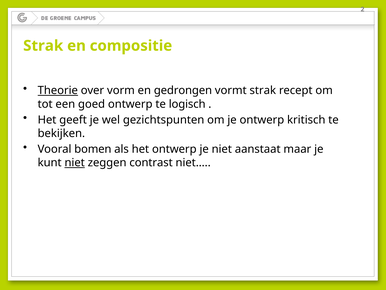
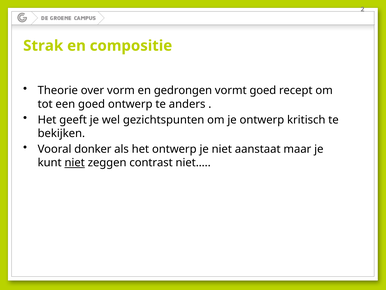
Theorie underline: present -> none
vormt strak: strak -> goed
logisch: logisch -> anders
bomen: bomen -> donker
